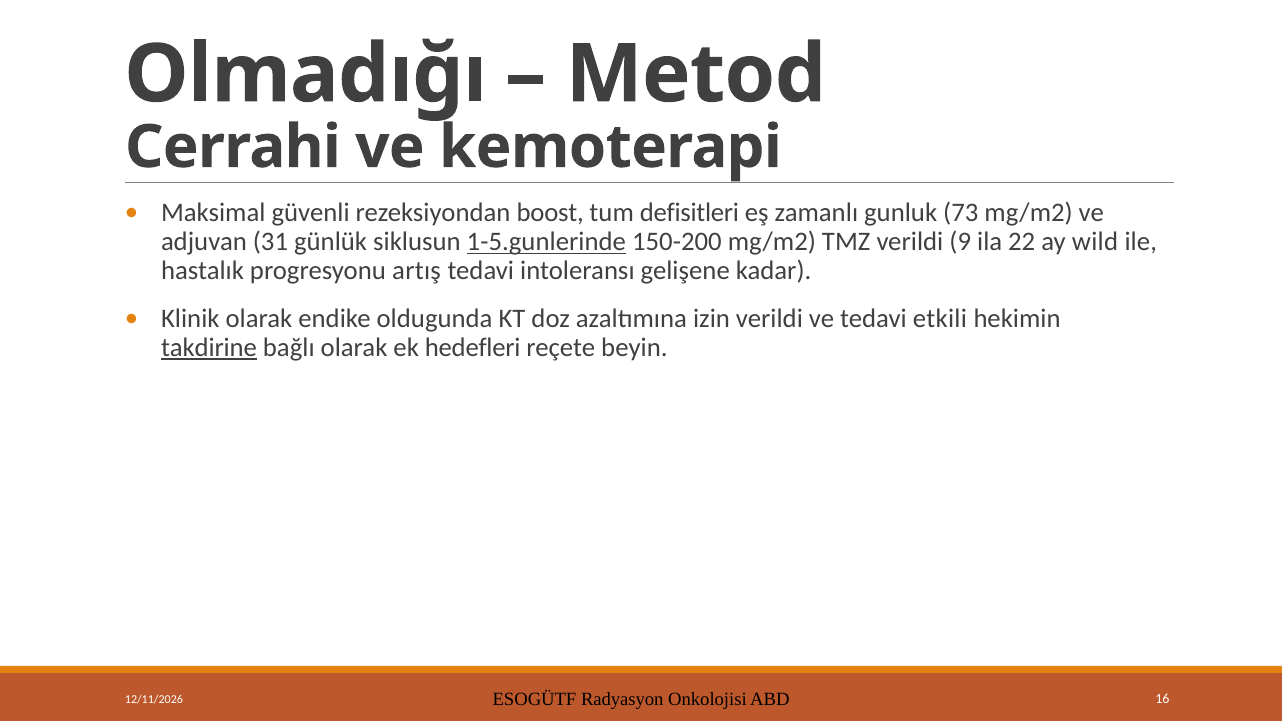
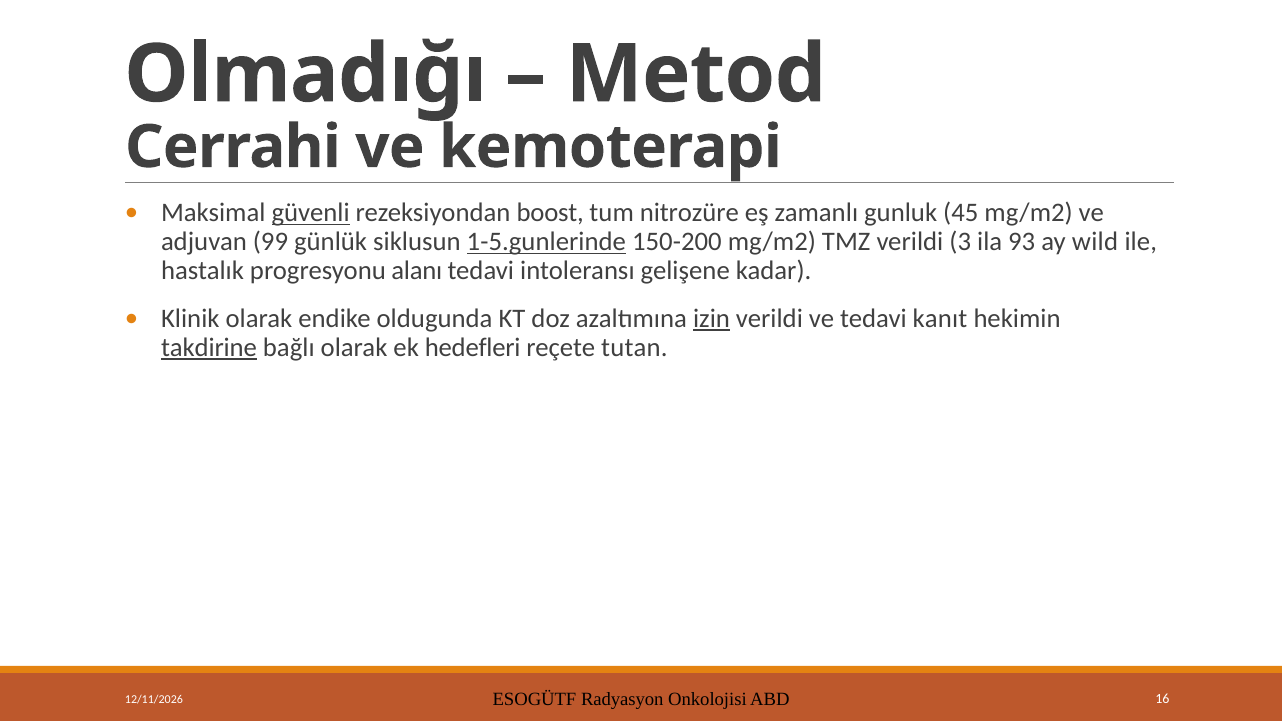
güvenli underline: none -> present
defisitleri: defisitleri -> nitrozüre
73: 73 -> 45
31: 31 -> 99
9: 9 -> 3
22: 22 -> 93
artış: artış -> alanı
izin underline: none -> present
etkili: etkili -> kanıt
beyin: beyin -> tutan
